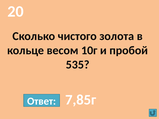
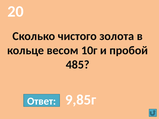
535: 535 -> 485
7,85г: 7,85г -> 9,85г
